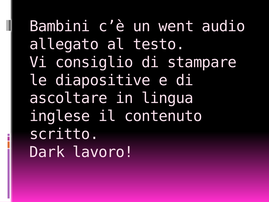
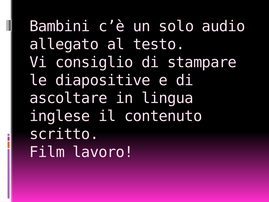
went: went -> solo
Dark: Dark -> Film
